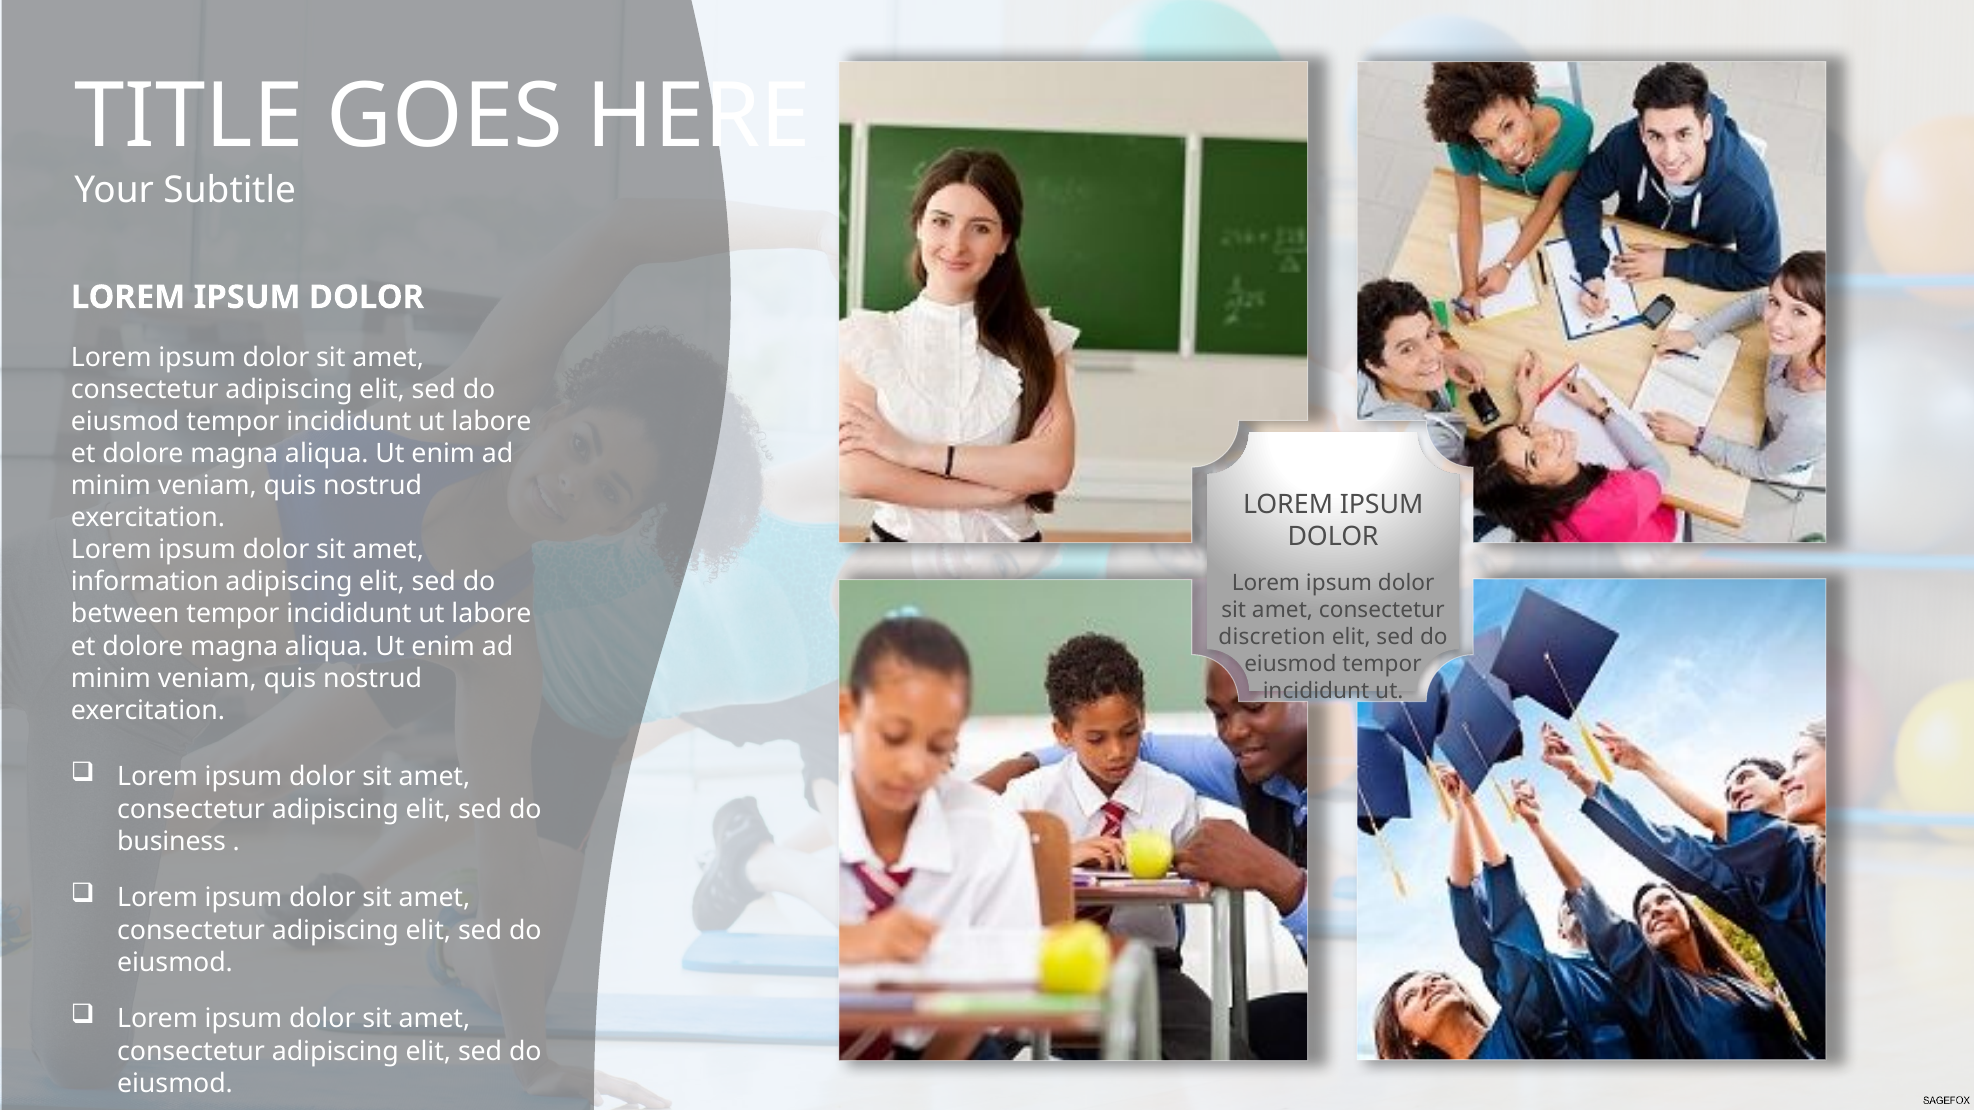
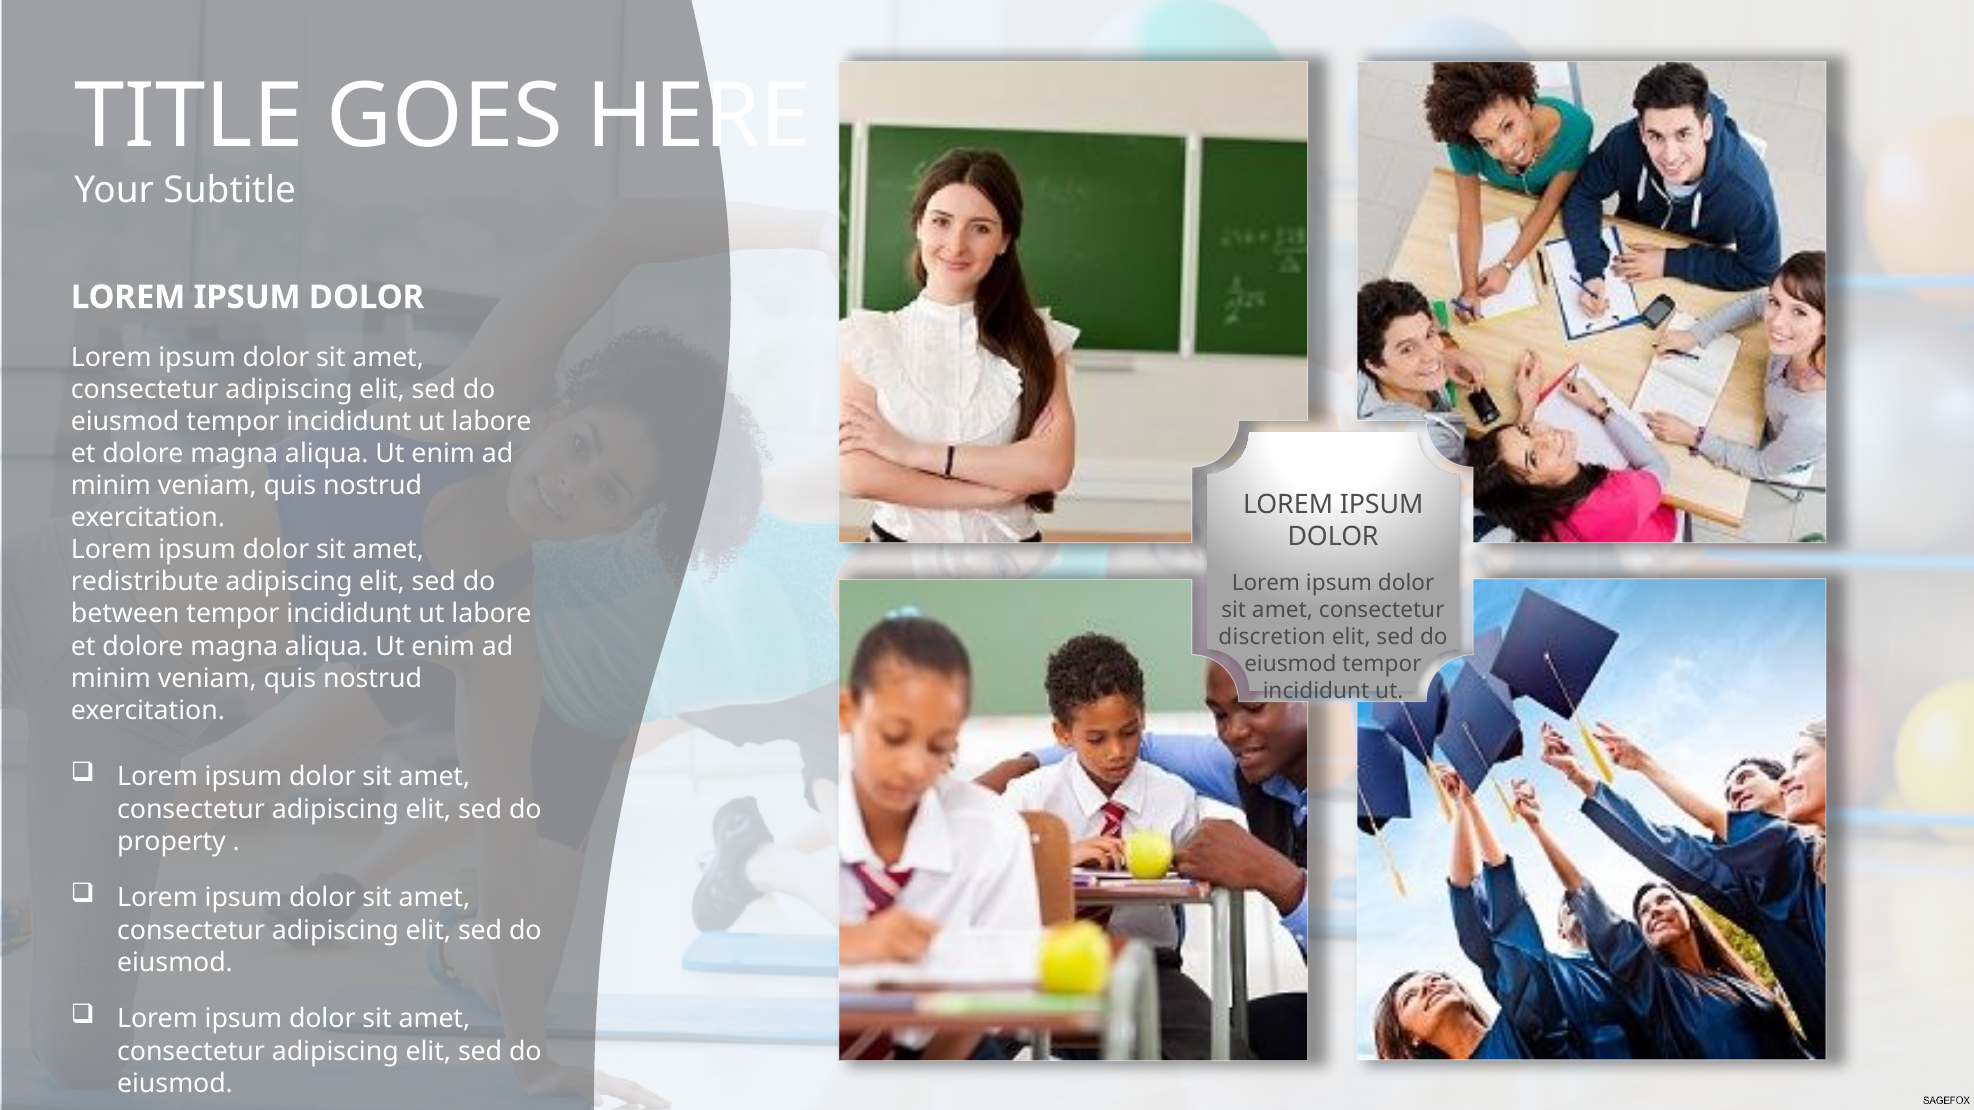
information: information -> redistribute
business: business -> property
